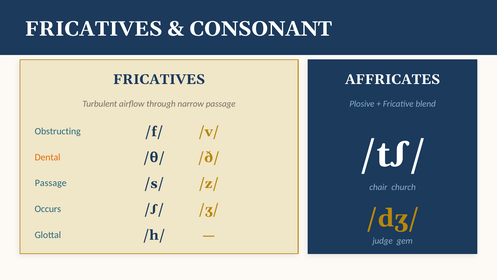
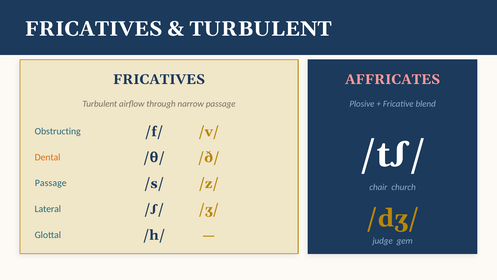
CONSONANT at (261, 29): CONSONANT -> TURBULENT
AFFRICATES colour: white -> pink
Occurs: Occurs -> Lateral
